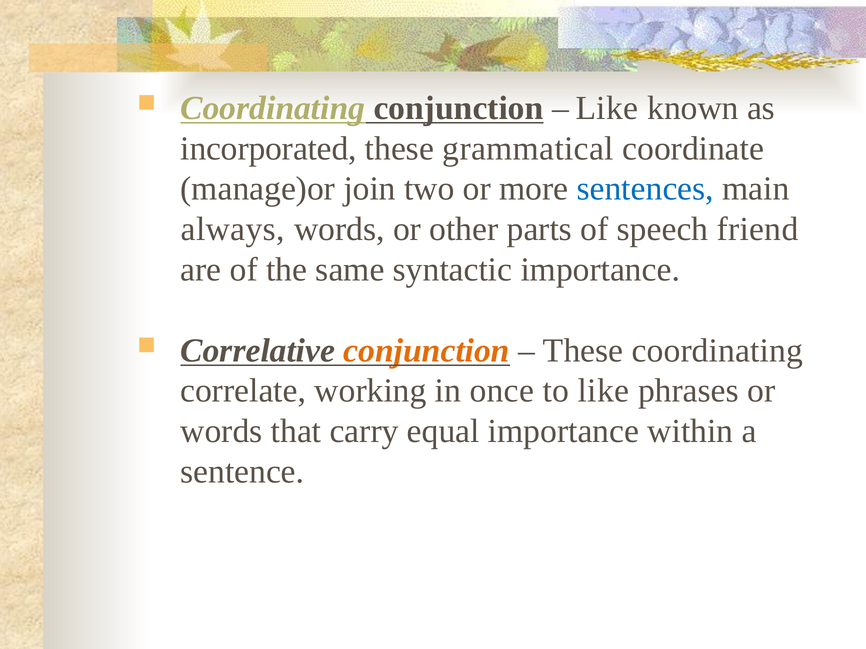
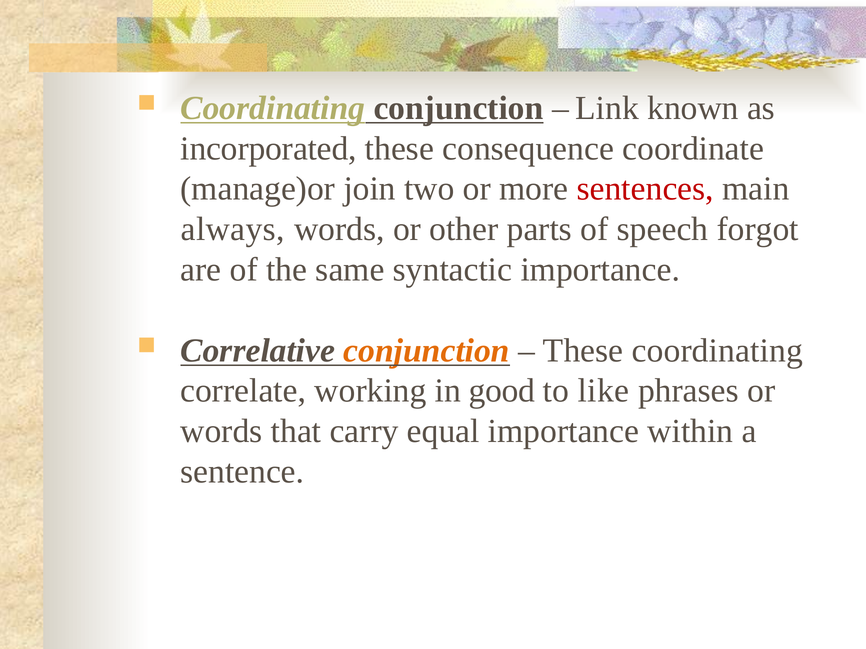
Like at (607, 108): Like -> Link
grammatical: grammatical -> consequence
sentences colour: blue -> red
friend: friend -> forgot
once: once -> good
